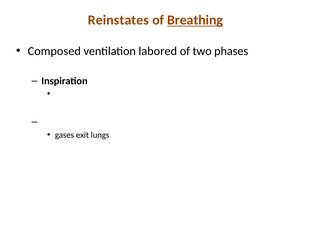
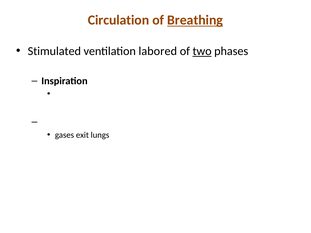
Reinstates: Reinstates -> Circulation
Composed: Composed -> Stimulated
two underline: none -> present
